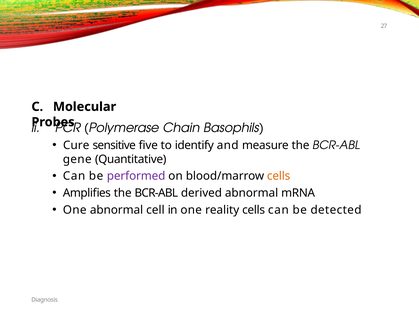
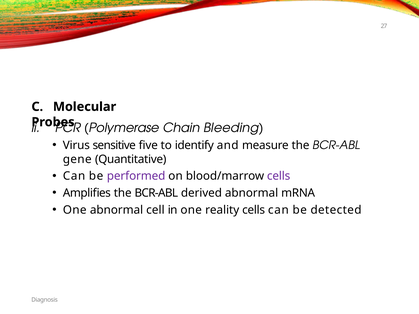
Basophils: Basophils -> Bleeding
Cure: Cure -> Virus
cells at (279, 176) colour: orange -> purple
